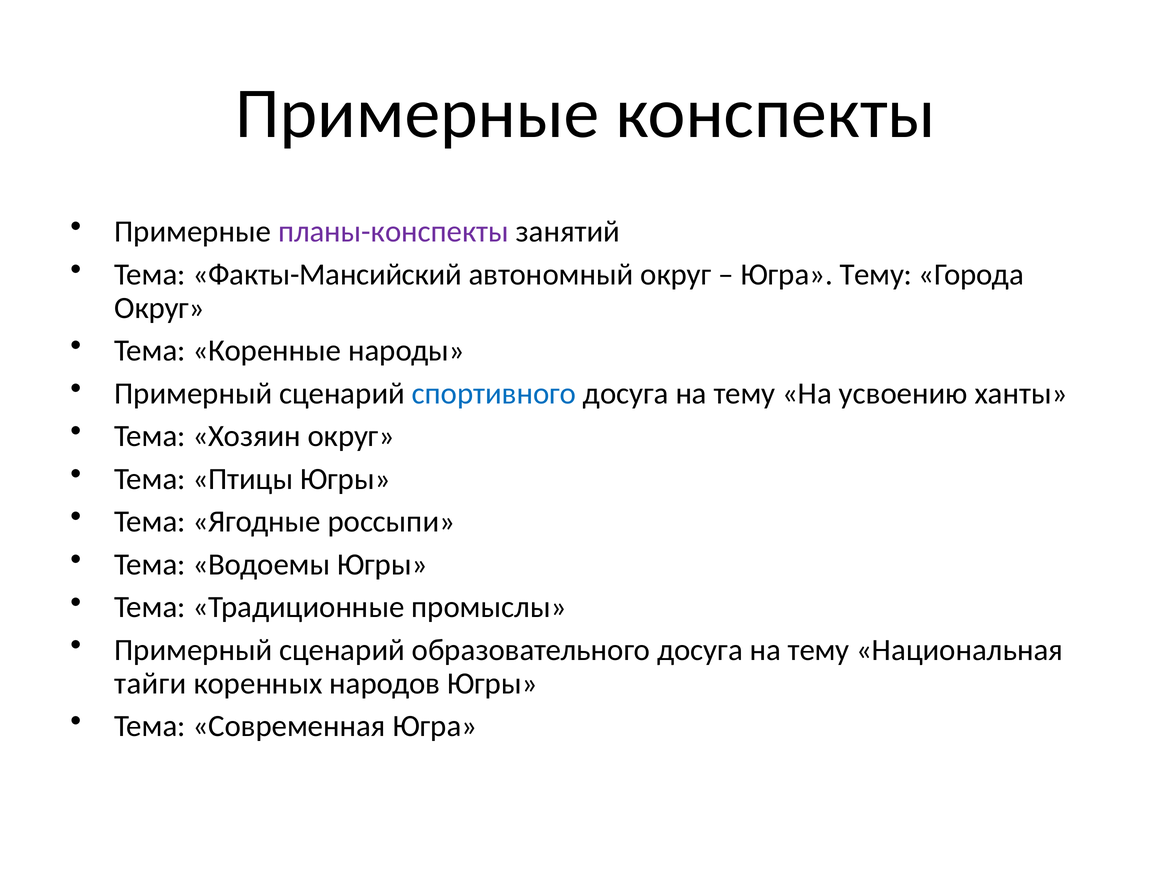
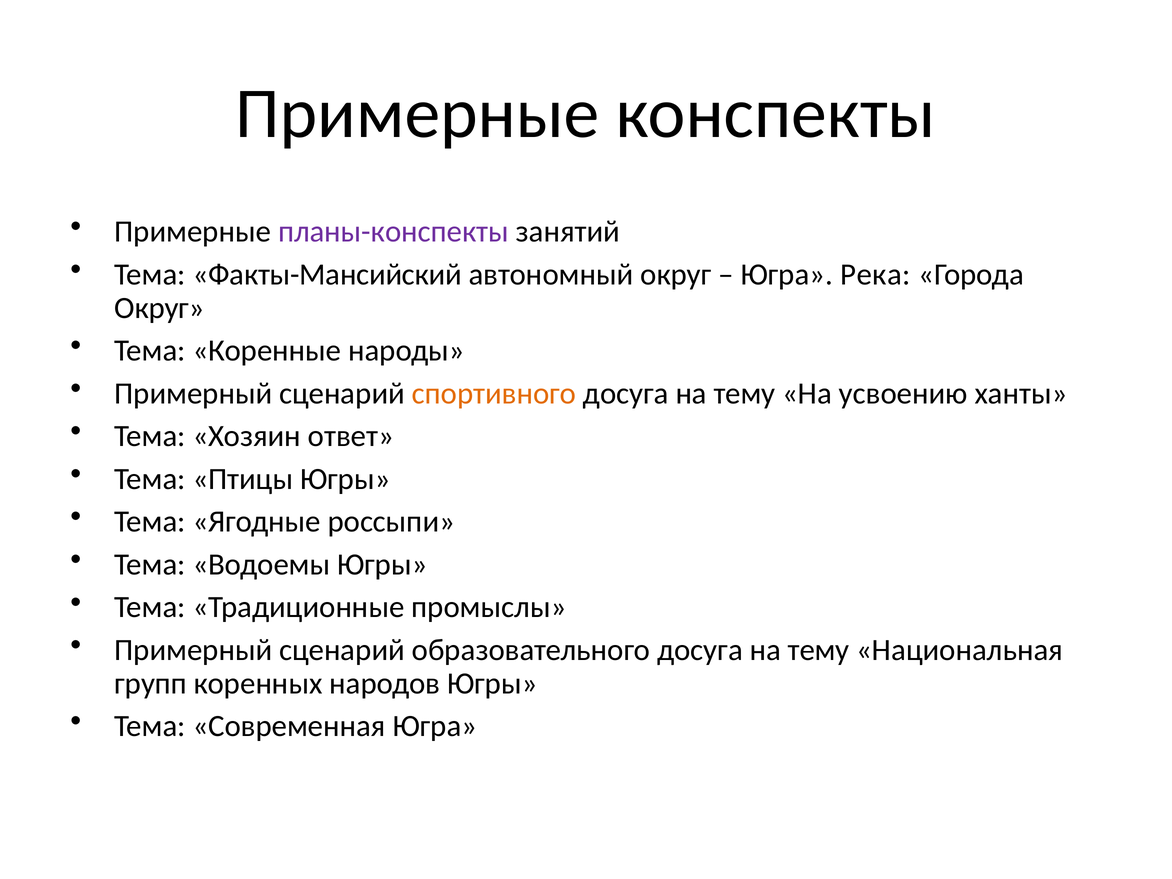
Югра Тему: Тему -> Река
спортивного colour: blue -> orange
Хозяин округ: округ -> ответ
тайги: тайги -> групп
